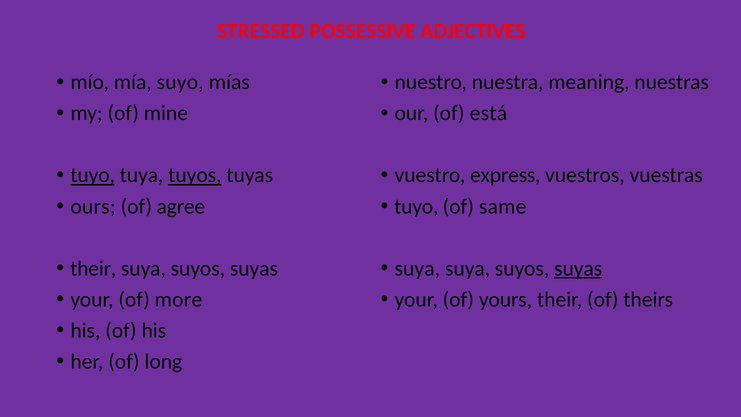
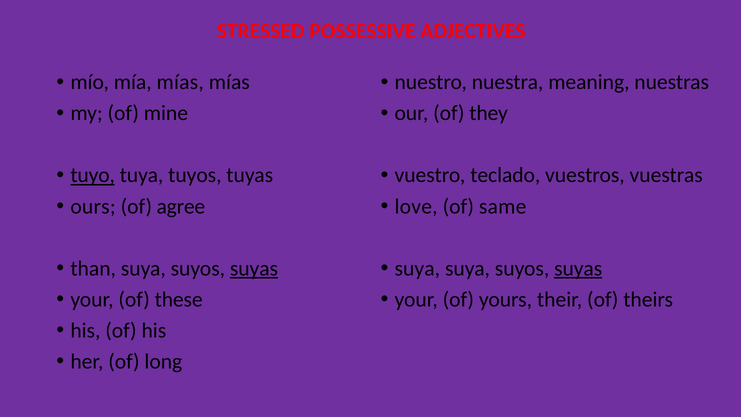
mía suyo: suyo -> mías
está: está -> they
tuyos underline: present -> none
express: express -> teclado
tuyo at (416, 206): tuyo -> love
their at (93, 268): their -> than
suyas at (254, 268) underline: none -> present
more: more -> these
